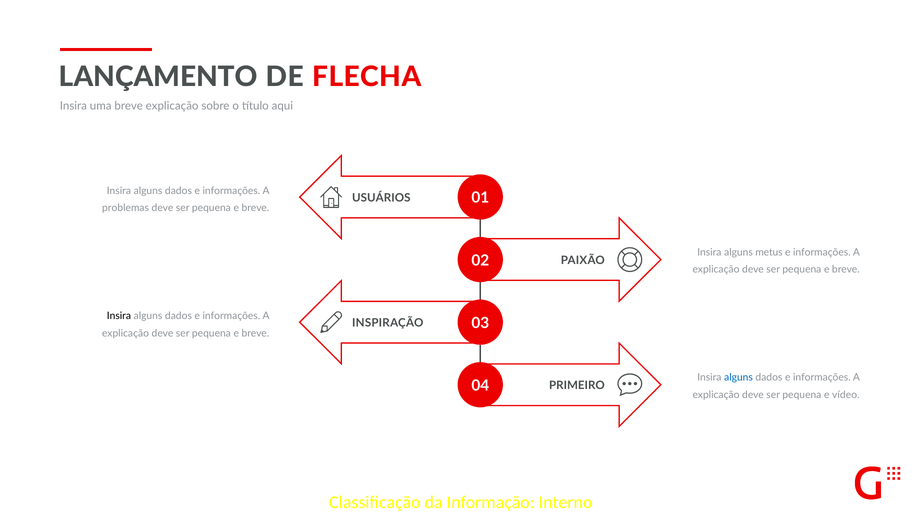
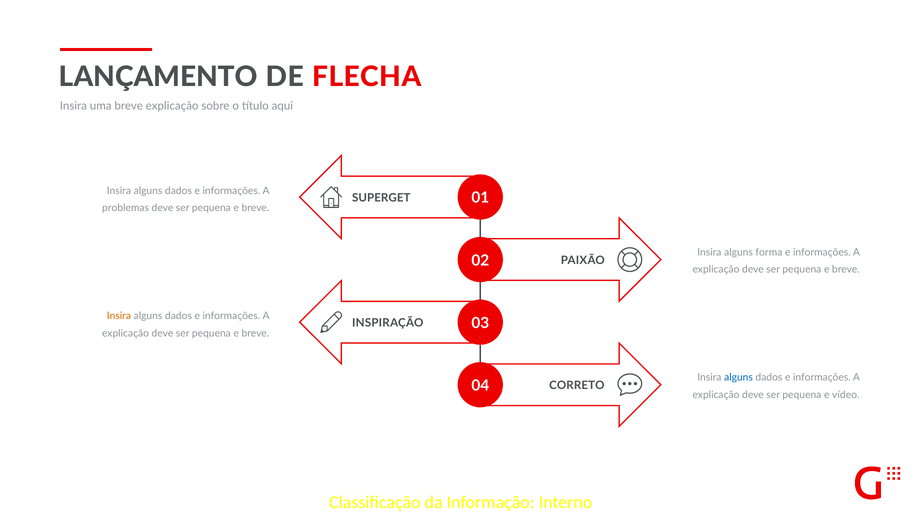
USUÁRIOS: USUÁRIOS -> SUPERGET
metus: metus -> forma
Insira at (119, 316) colour: black -> orange
PRIMEIRO: PRIMEIRO -> CORRETO
